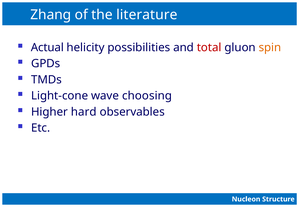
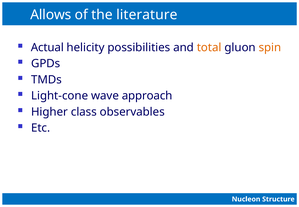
Zhang: Zhang -> Allows
total colour: red -> orange
choosing: choosing -> approach
hard: hard -> class
